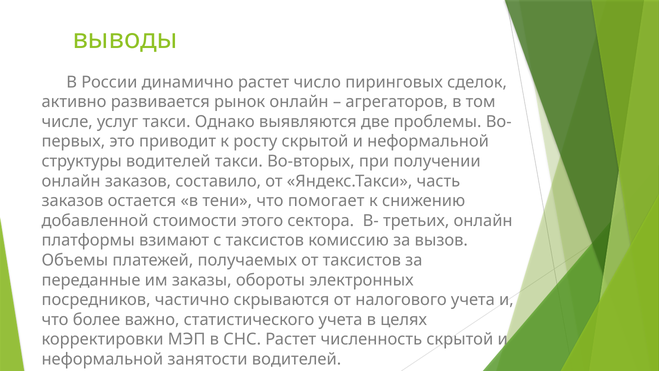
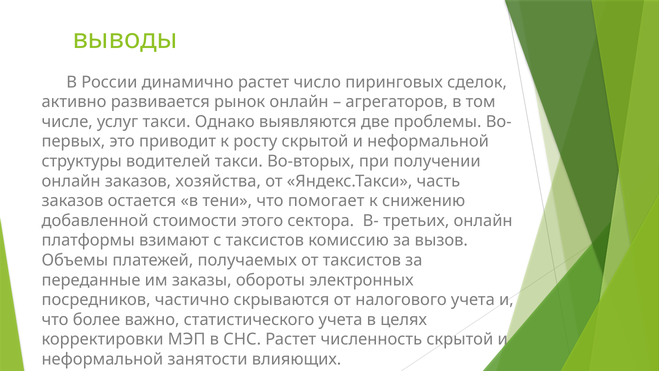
составило: составило -> хозяйства
занятости водителей: водителей -> влияющих
